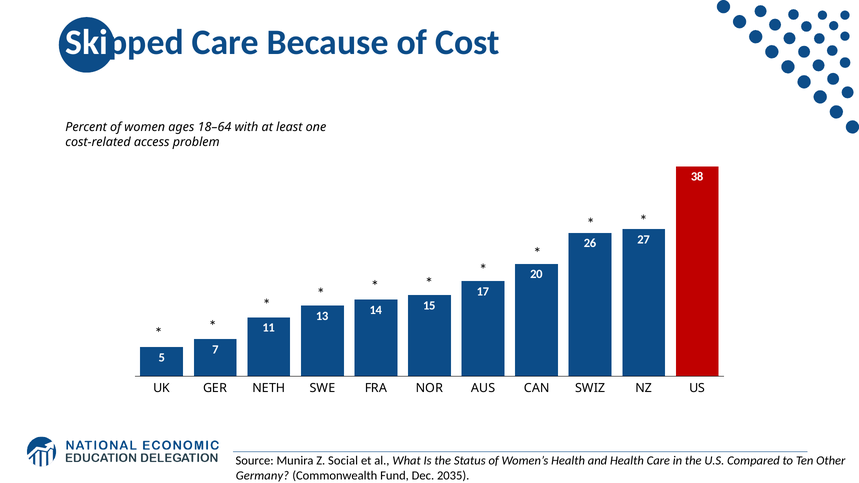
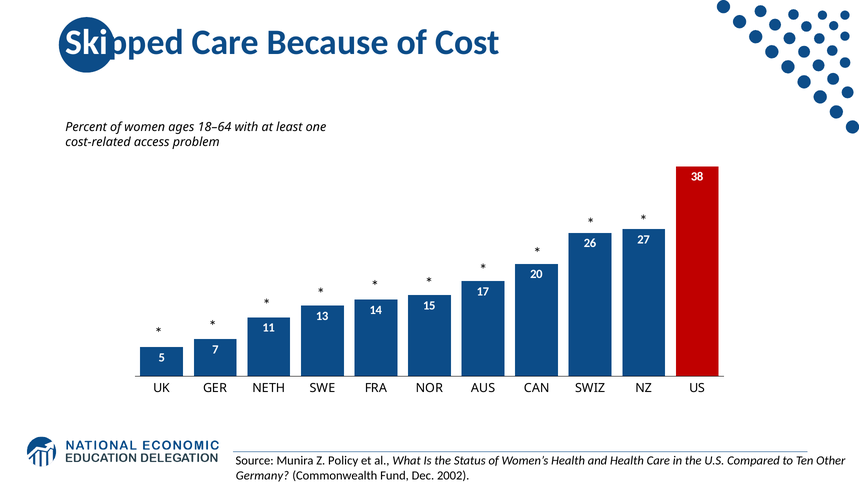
Social: Social -> Policy
2035: 2035 -> 2002
